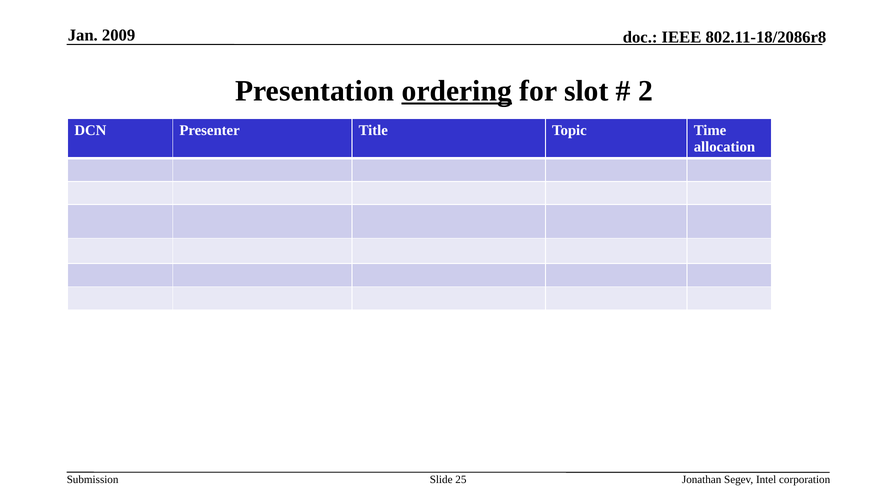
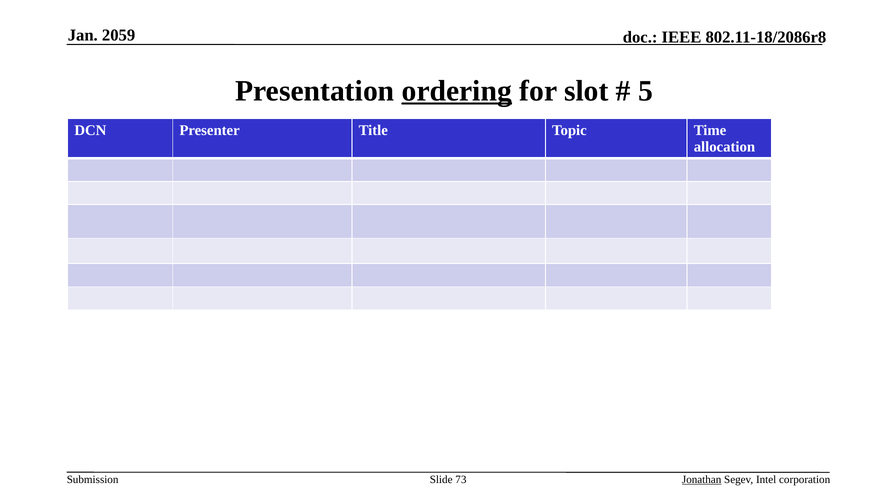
2009: 2009 -> 2059
2: 2 -> 5
25: 25 -> 73
Jonathan underline: none -> present
